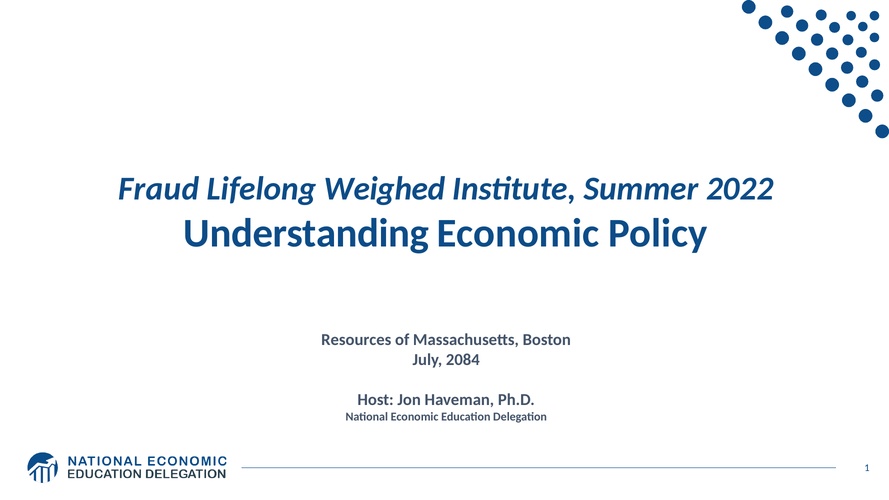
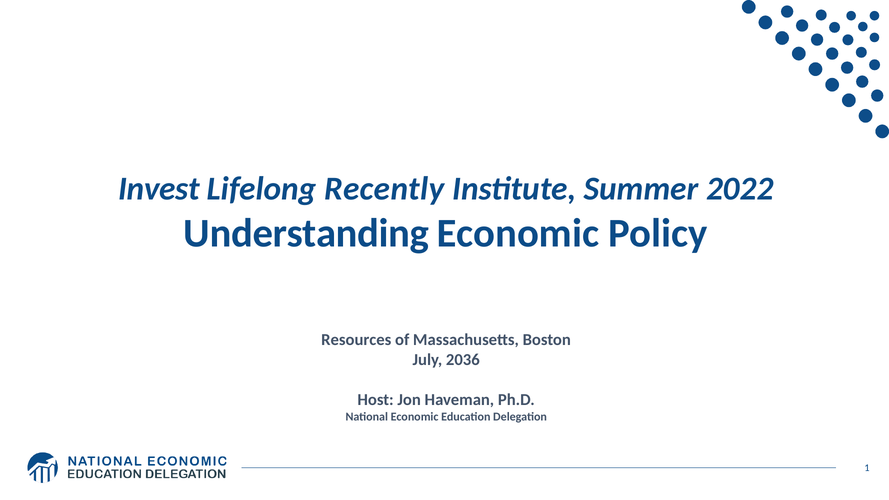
Fraud: Fraud -> Invest
Weighed: Weighed -> Recently
2084: 2084 -> 2036
